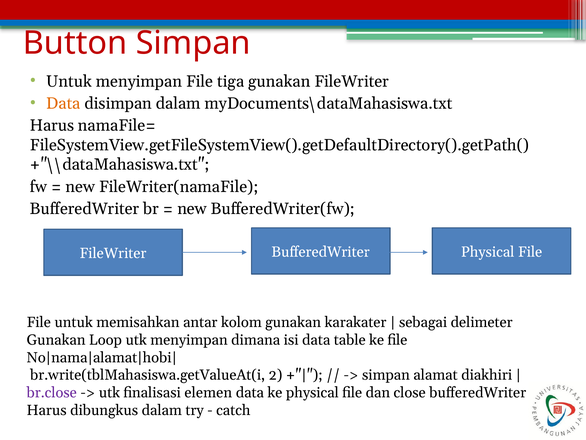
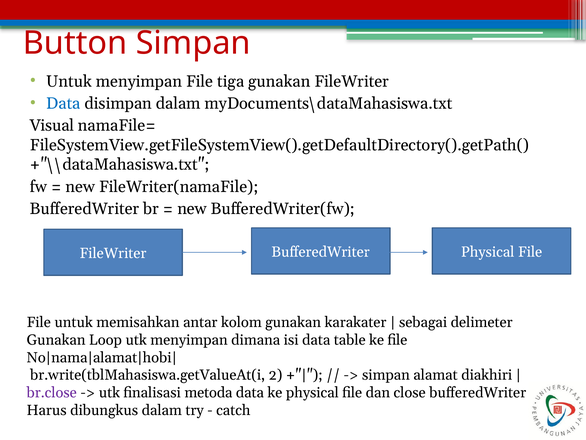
Data at (63, 103) colour: orange -> blue
Harus at (52, 125): Harus -> Visual
elemen: elemen -> metoda
